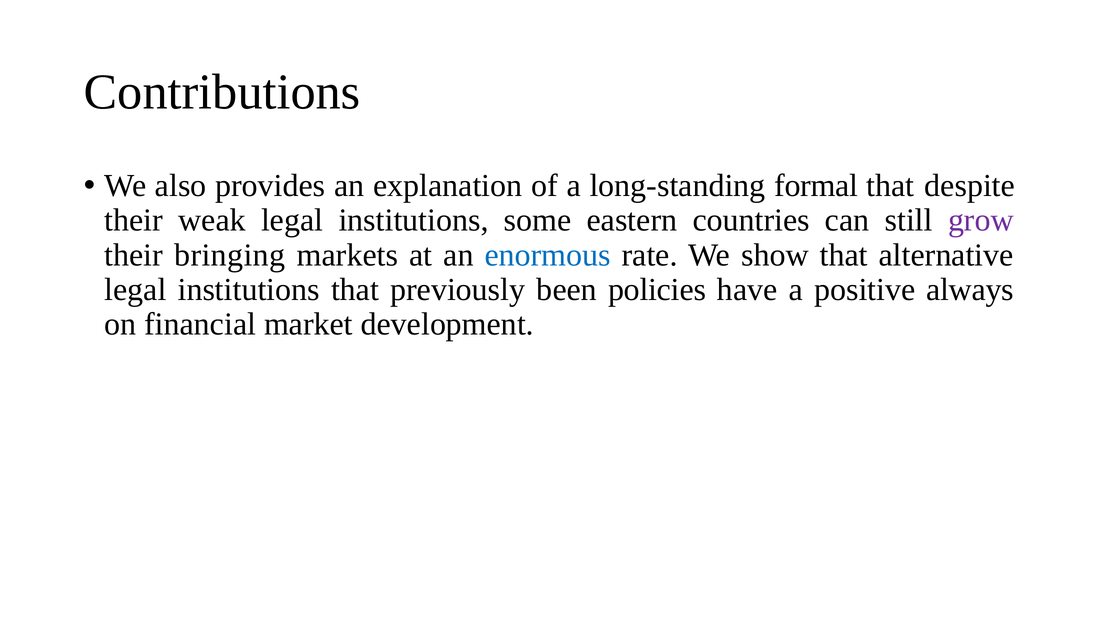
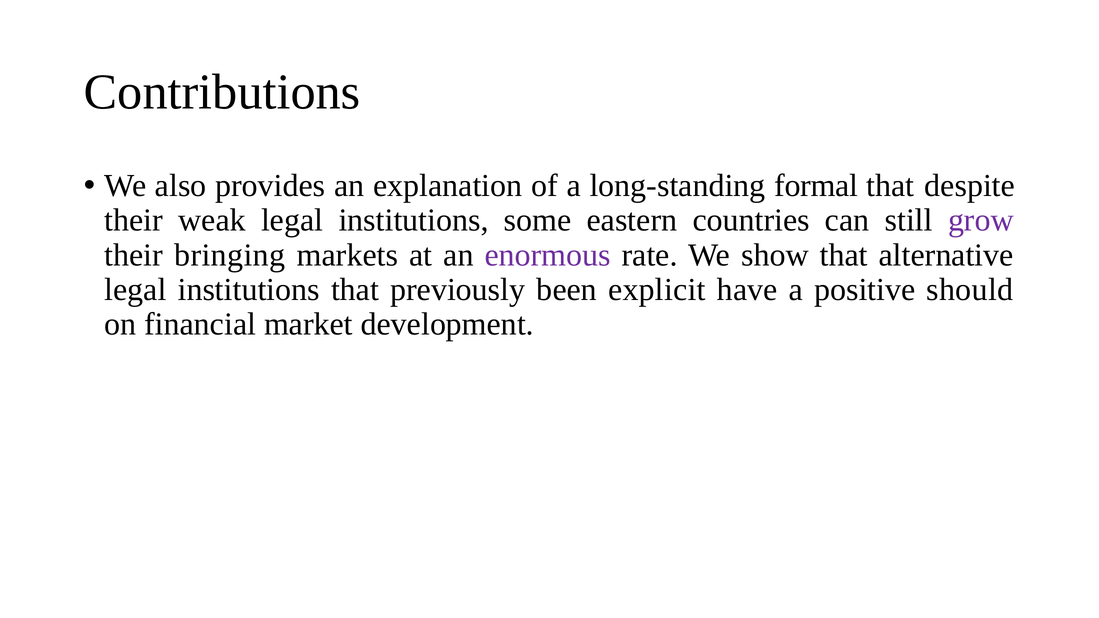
enormous colour: blue -> purple
policies: policies -> explicit
always: always -> should
